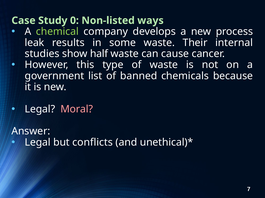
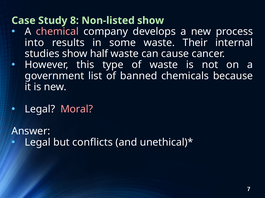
0: 0 -> 8
Non-listed ways: ways -> show
chemical colour: light green -> pink
leak: leak -> into
